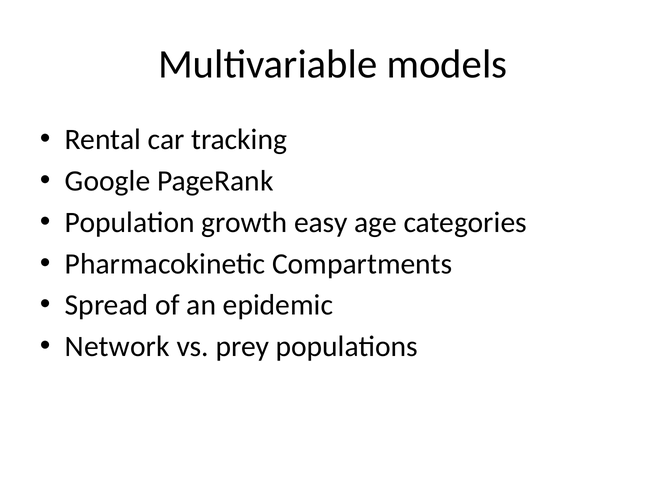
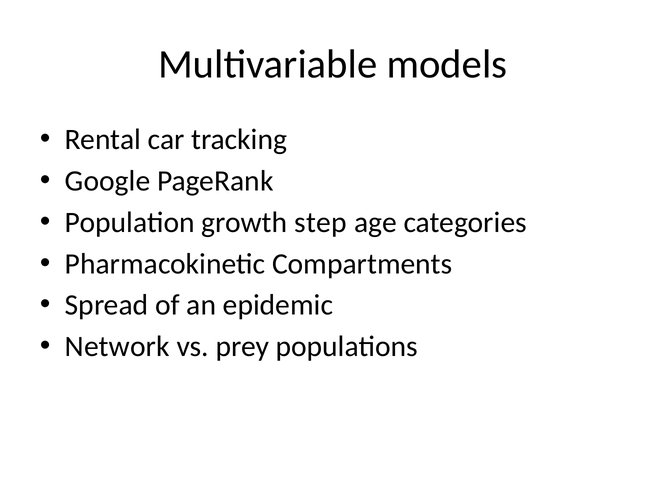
easy: easy -> step
